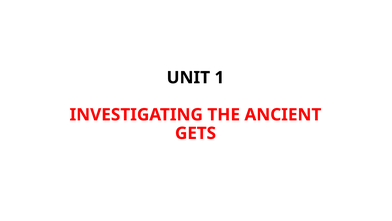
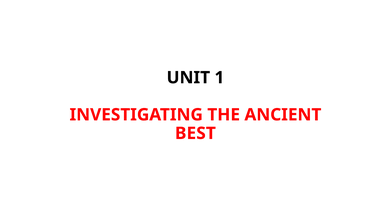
GETS: GETS -> BEST
